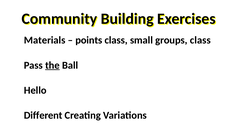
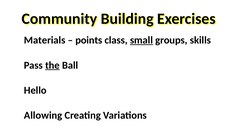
small underline: none -> present
groups class: class -> skills
Different: Different -> Allowing
